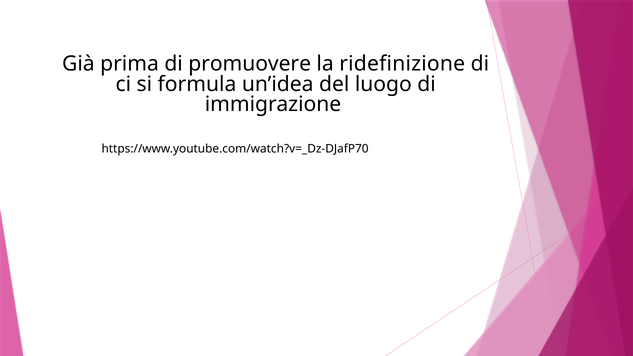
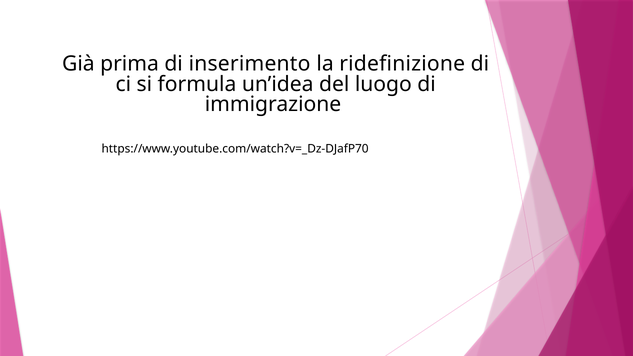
promuovere: promuovere -> inserimento
